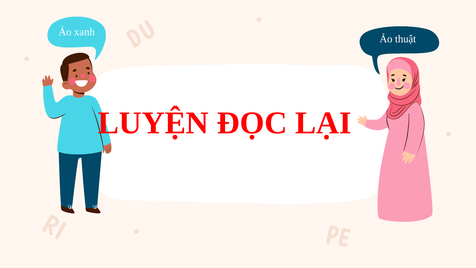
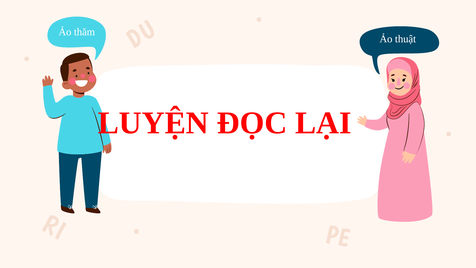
xanh: xanh -> thăm
